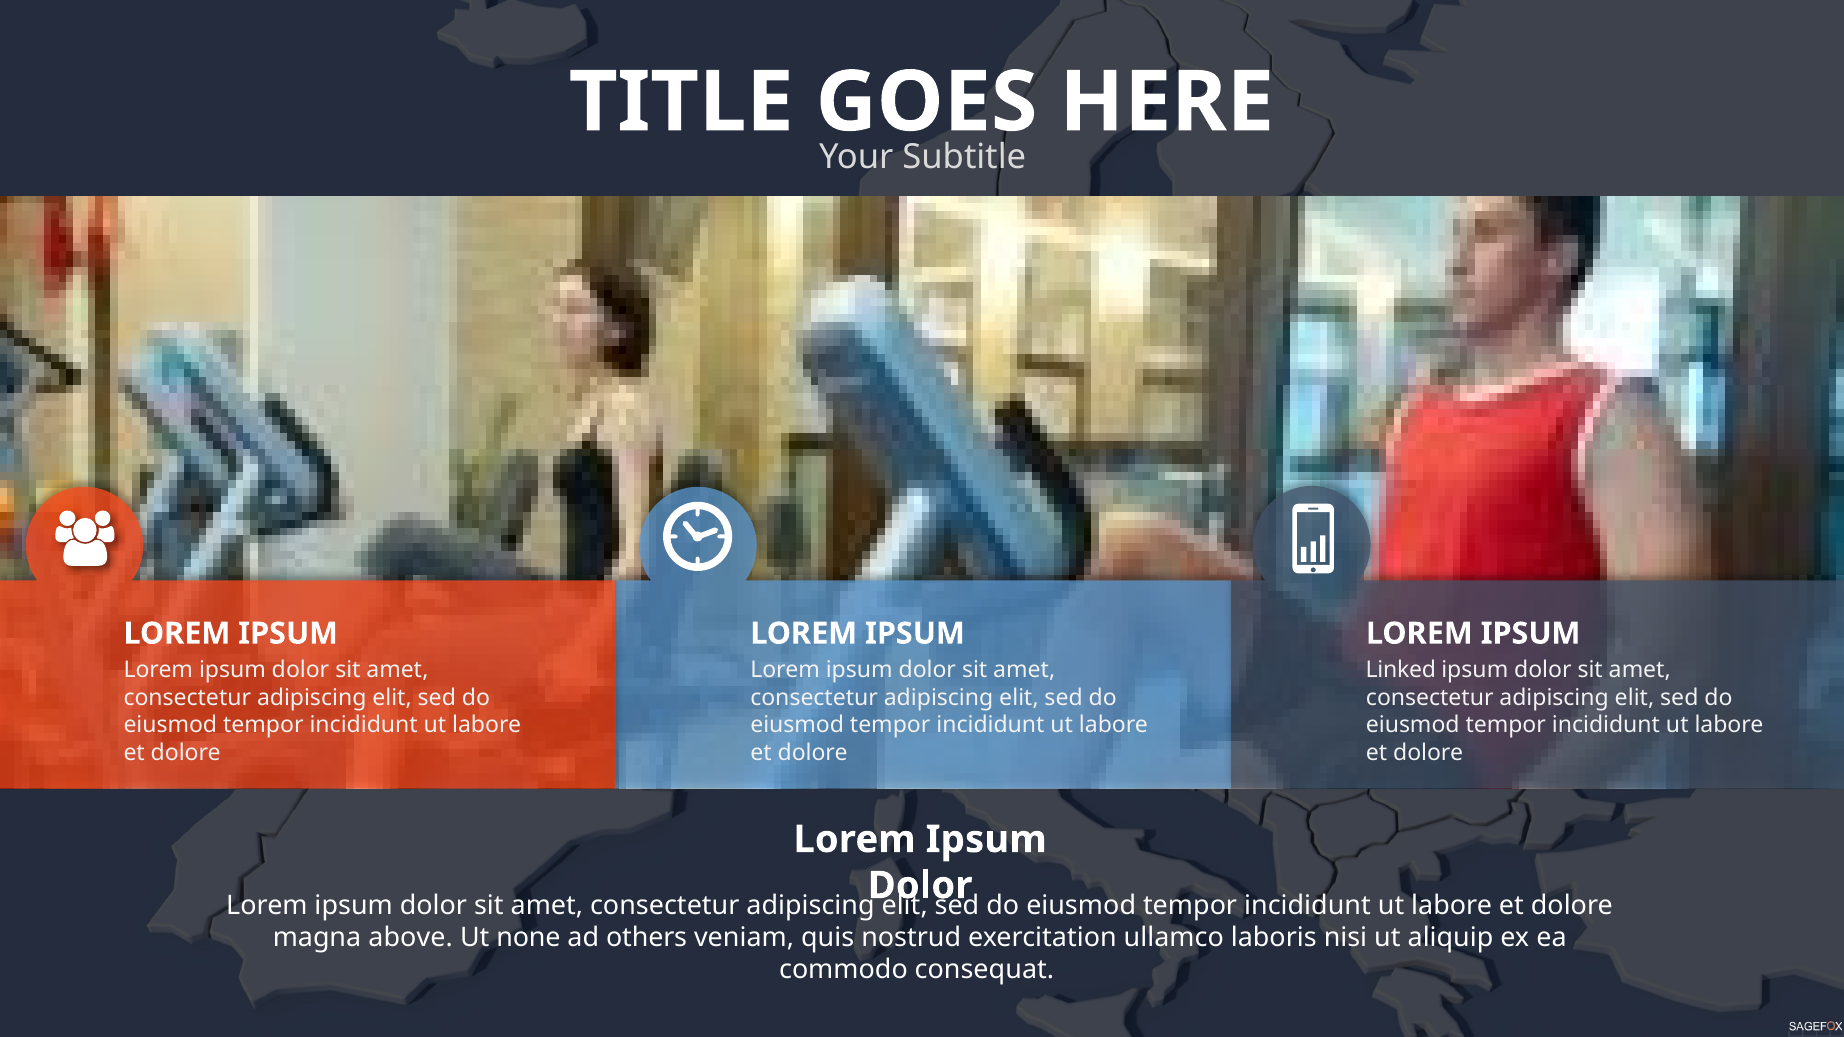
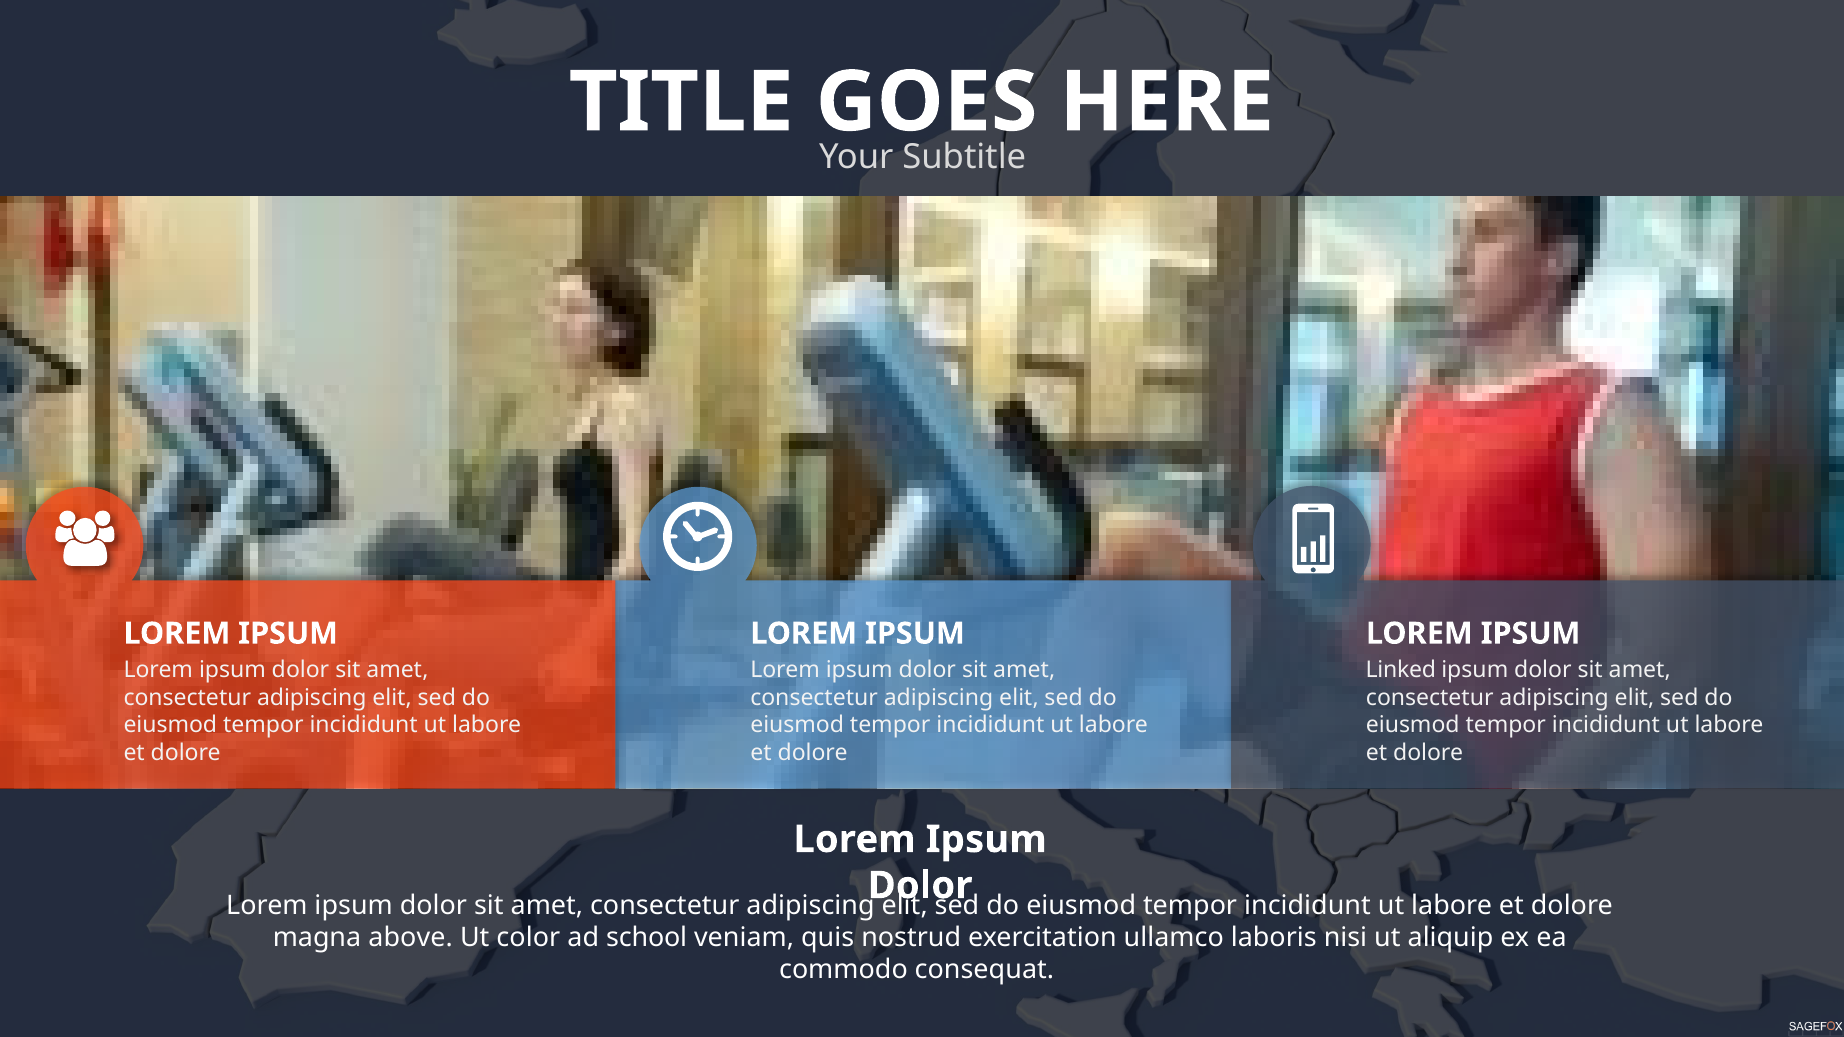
none: none -> color
others: others -> school
